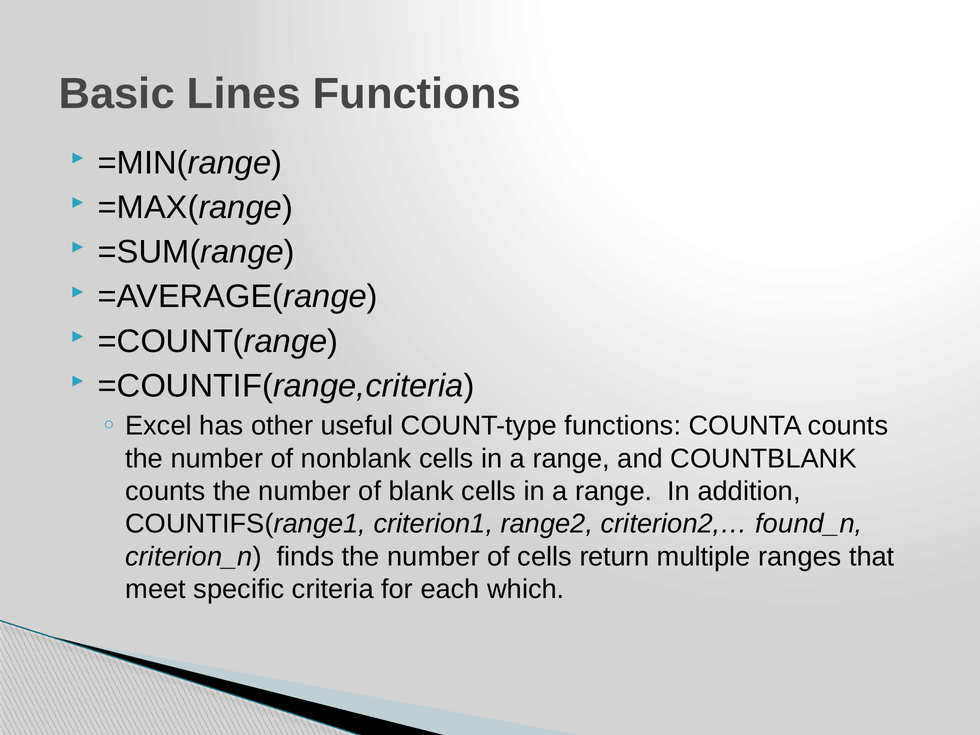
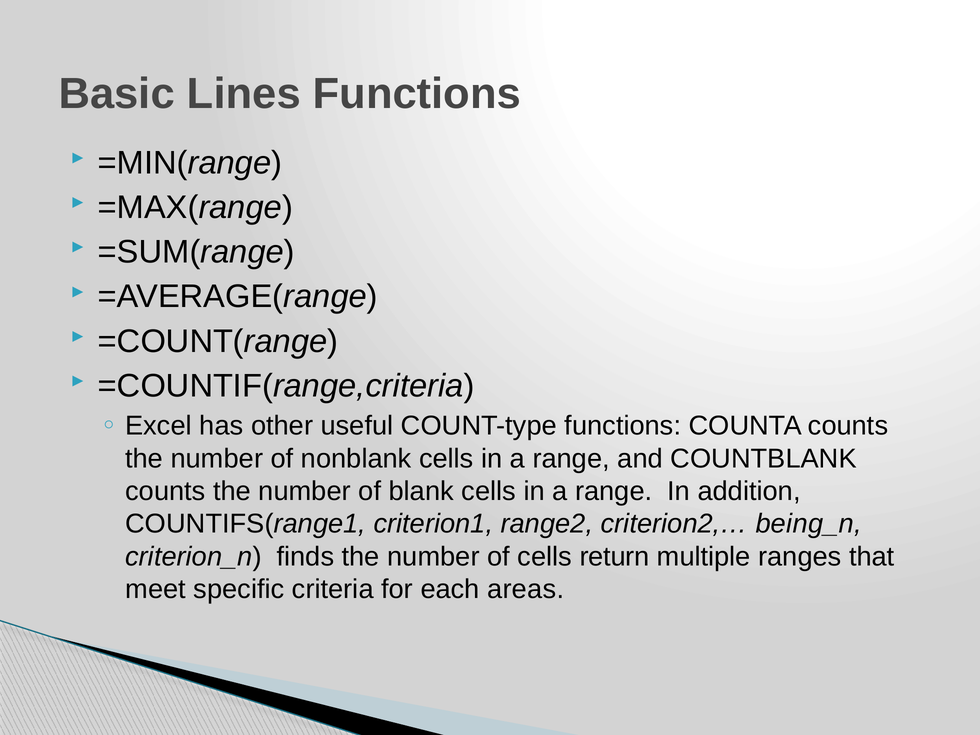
found_n: found_n -> being_n
which: which -> areas
